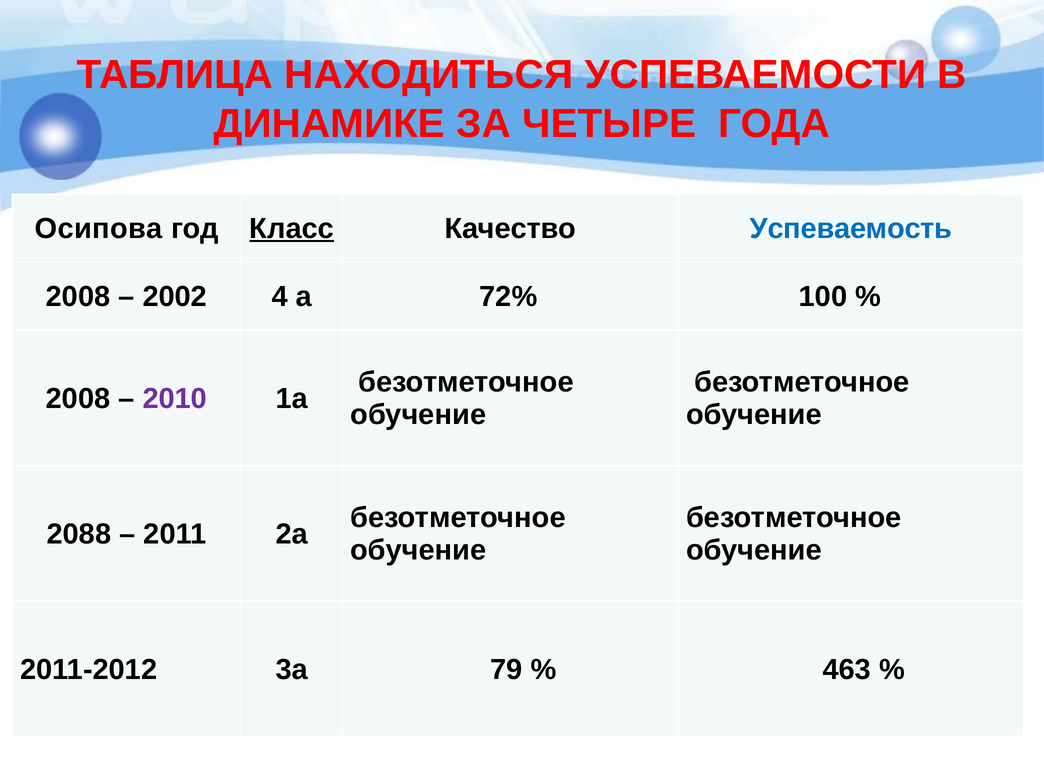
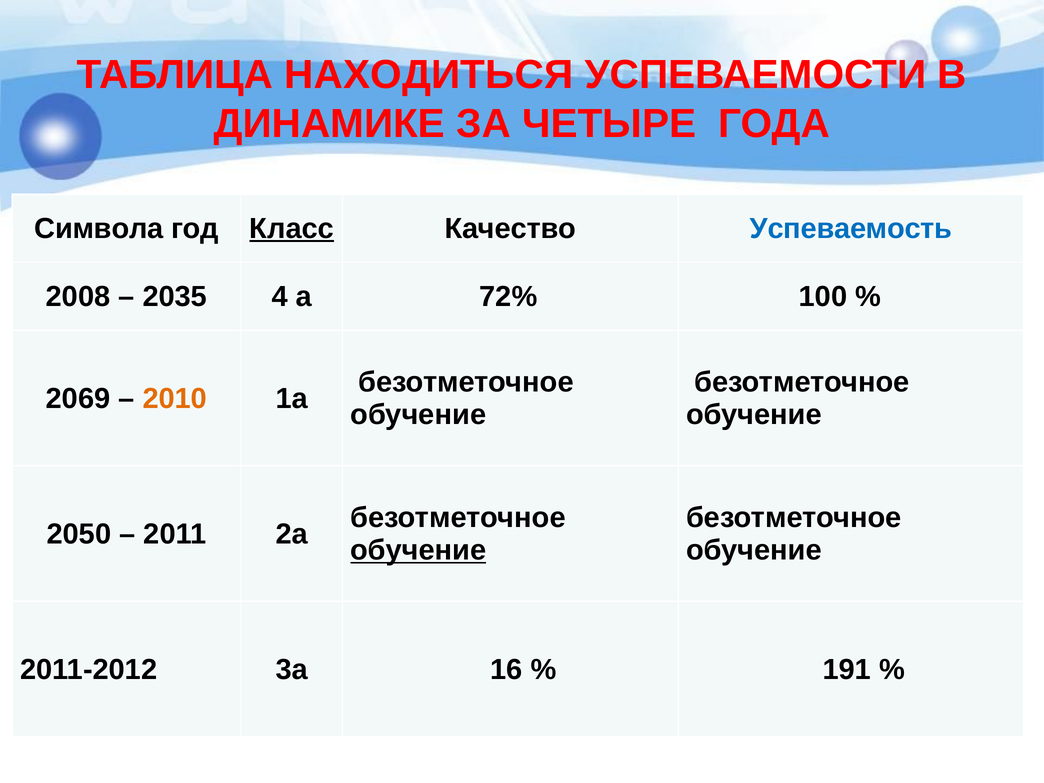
Осипова: Осипова -> Символа
2002: 2002 -> 2035
2008 at (78, 399): 2008 -> 2069
2010 colour: purple -> orange
2088: 2088 -> 2050
обучение at (418, 550) underline: none -> present
79: 79 -> 16
463: 463 -> 191
